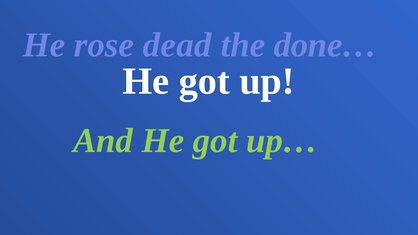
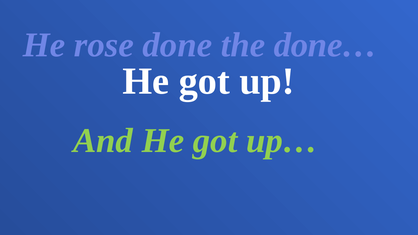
dead: dead -> done
